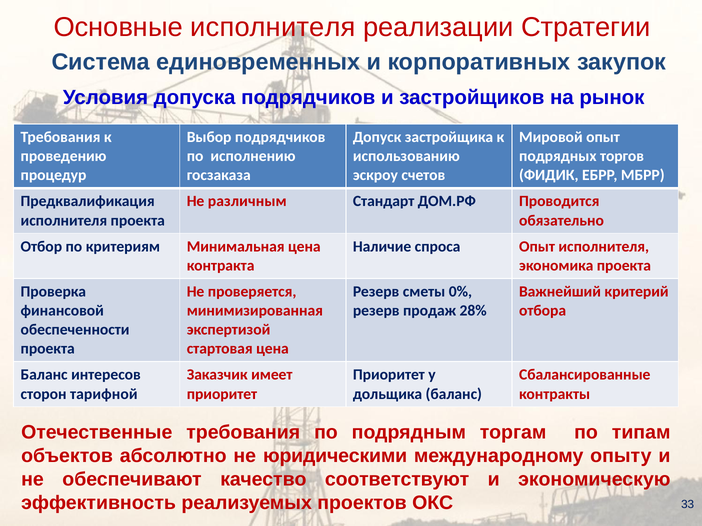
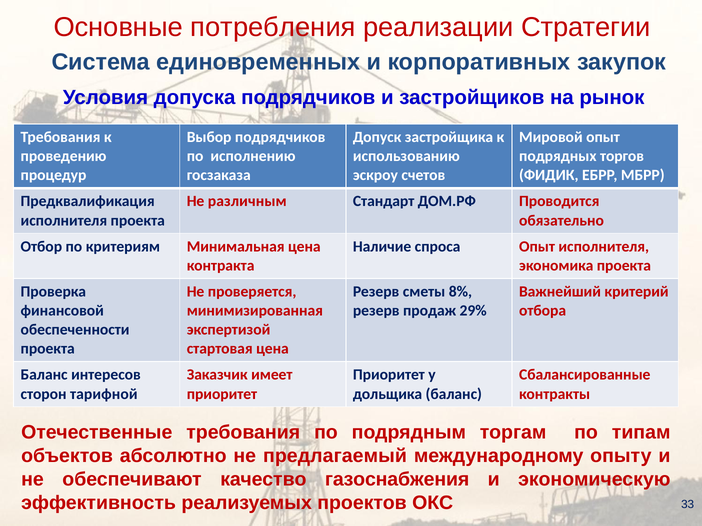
Основные исполнителя: исполнителя -> потребления
0%: 0% -> 8%
28%: 28% -> 29%
юридическими: юридическими -> предлагаемый
соответствуют: соответствуют -> газоснабжения
